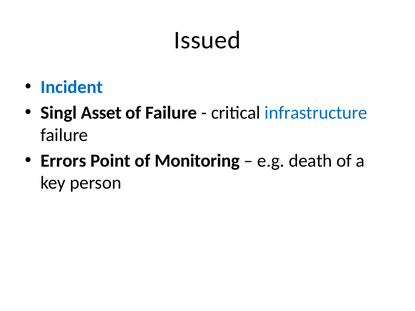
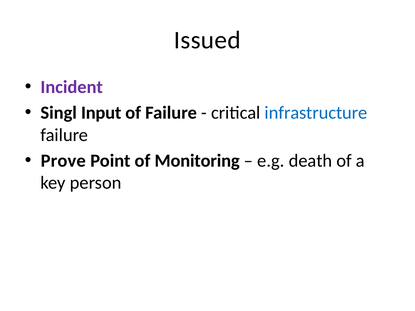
Incident colour: blue -> purple
Asset: Asset -> Input
Errors: Errors -> Prove
